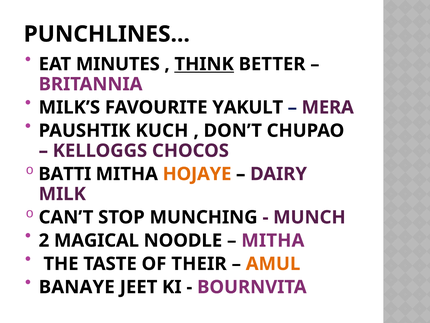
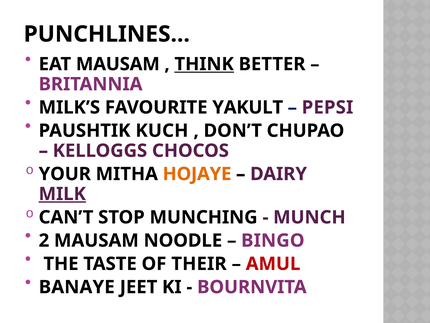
EAT MINUTES: MINUTES -> MAUSAM
MERA: MERA -> PEPSI
BATTI: BATTI -> YOUR
MILK underline: none -> present
2 MAGICAL: MAGICAL -> MAUSAM
MITHA at (273, 240): MITHA -> BINGO
AMUL colour: orange -> red
